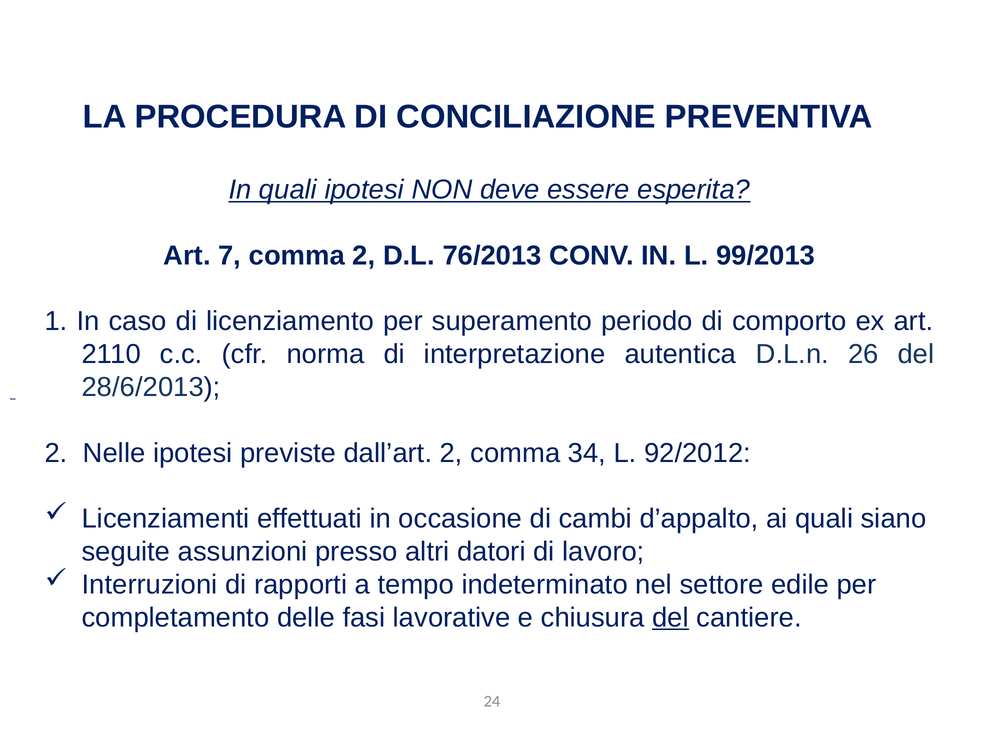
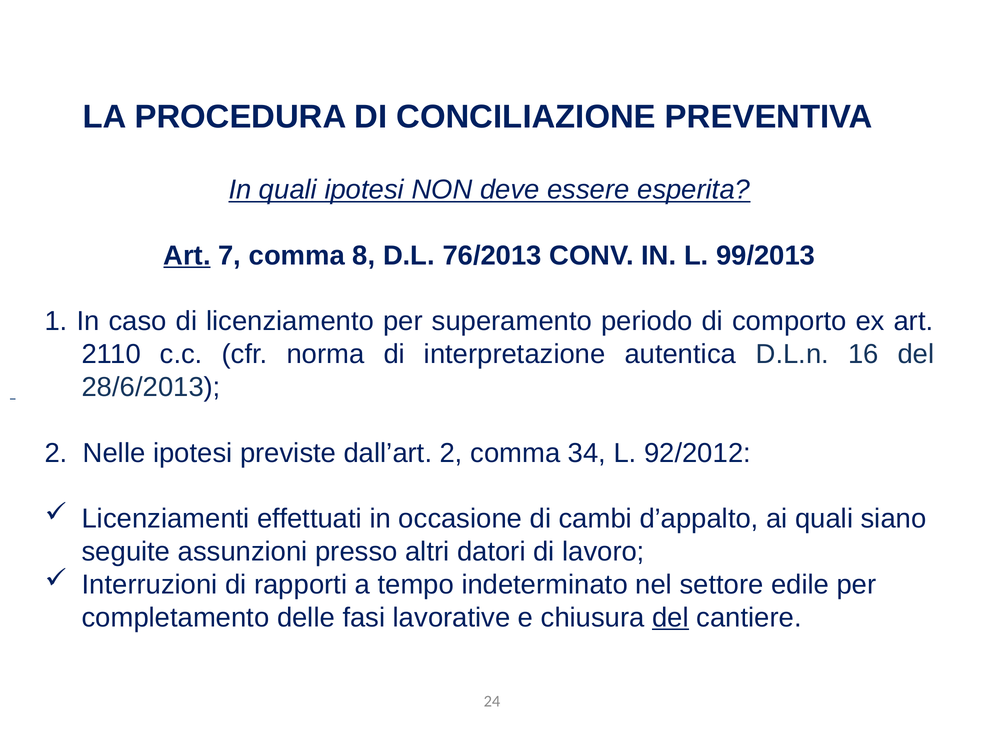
Art at (187, 256) underline: none -> present
comma 2: 2 -> 8
26: 26 -> 16
